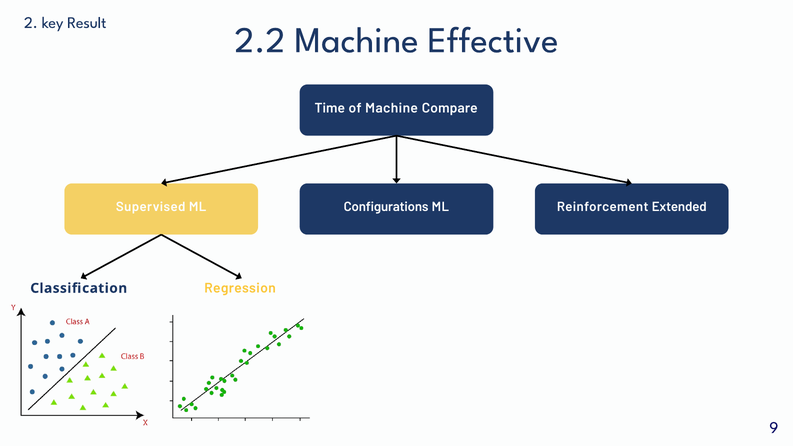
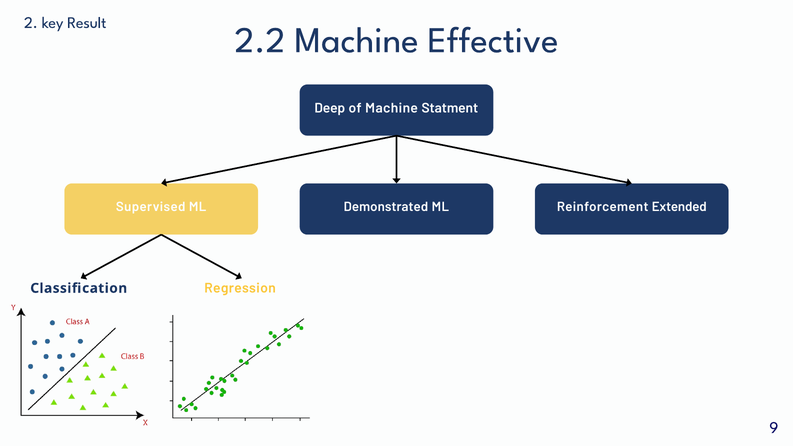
Time: Time -> Deep
Compare: Compare -> Statment
Configurations: Configurations -> Demonstrated
